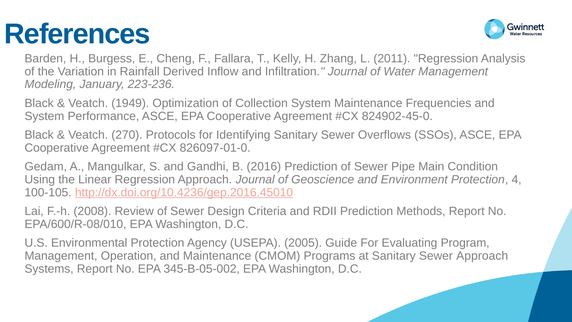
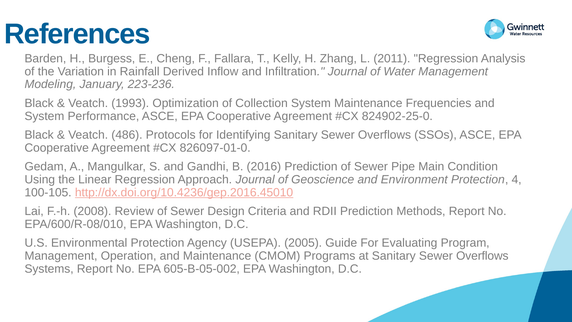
1949: 1949 -> 1993
824902-45-0: 824902-45-0 -> 824902-25-0
270: 270 -> 486
at Sanitary Sewer Approach: Approach -> Overflows
345-B-05-002: 345-B-05-002 -> 605-B-05-002
